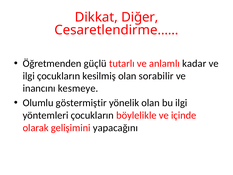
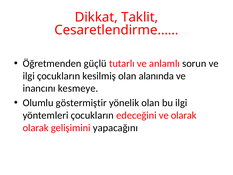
Diğer: Diğer -> Taklit
kadar: kadar -> sorun
sorabilir: sorabilir -> alanında
böylelikle: böylelikle -> edeceğini
ve içinde: içinde -> olarak
